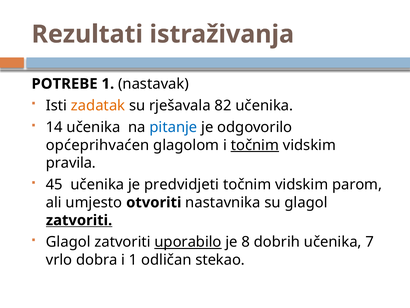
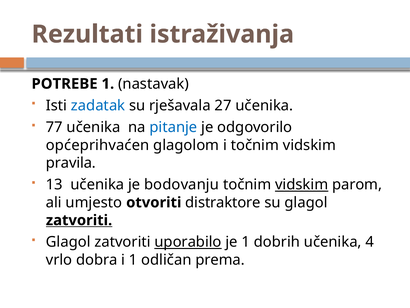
zadatak colour: orange -> blue
82: 82 -> 27
14: 14 -> 77
točnim at (255, 145) underline: present -> none
45: 45 -> 13
predvidjeti: predvidjeti -> bodovanju
vidskim at (302, 184) underline: none -> present
nastavnika: nastavnika -> distraktore
je 8: 8 -> 1
7: 7 -> 4
stekao: stekao -> prema
